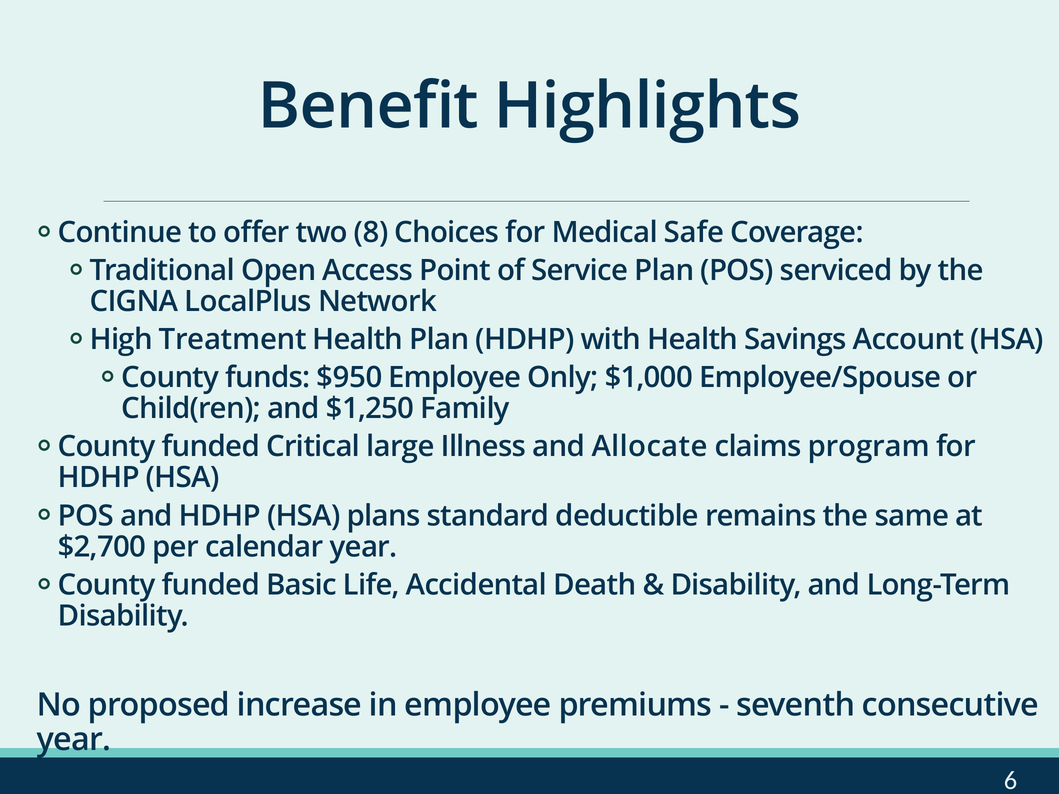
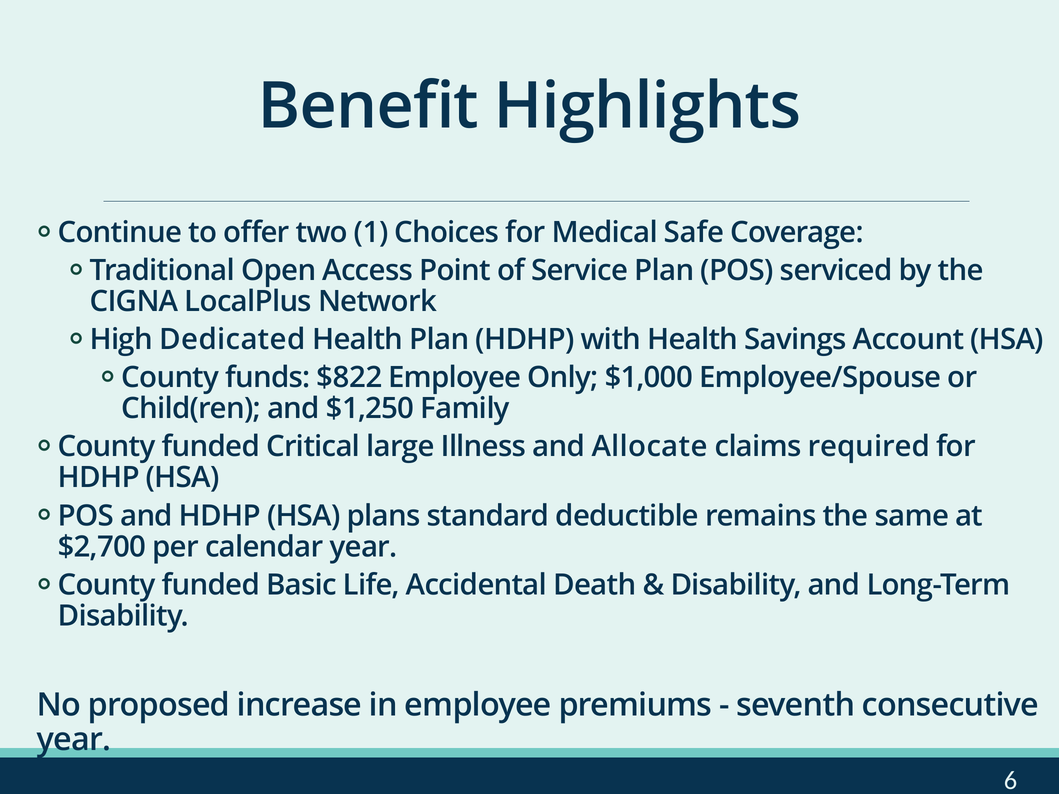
8: 8 -> 1
Treatment: Treatment -> Dedicated
$950: $950 -> $822
program: program -> required
